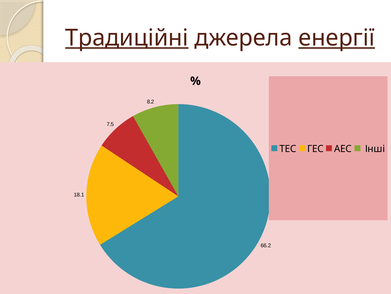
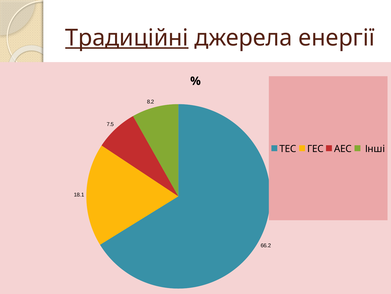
енергії underline: present -> none
